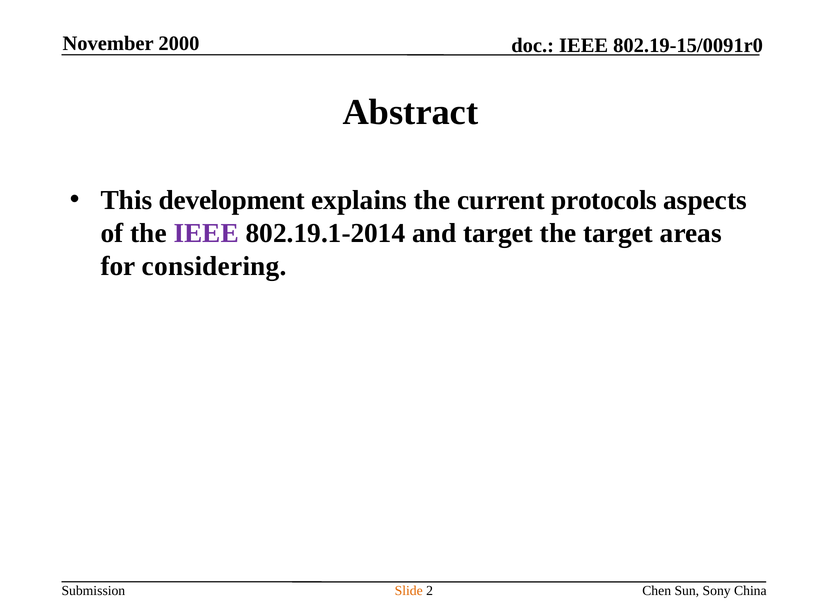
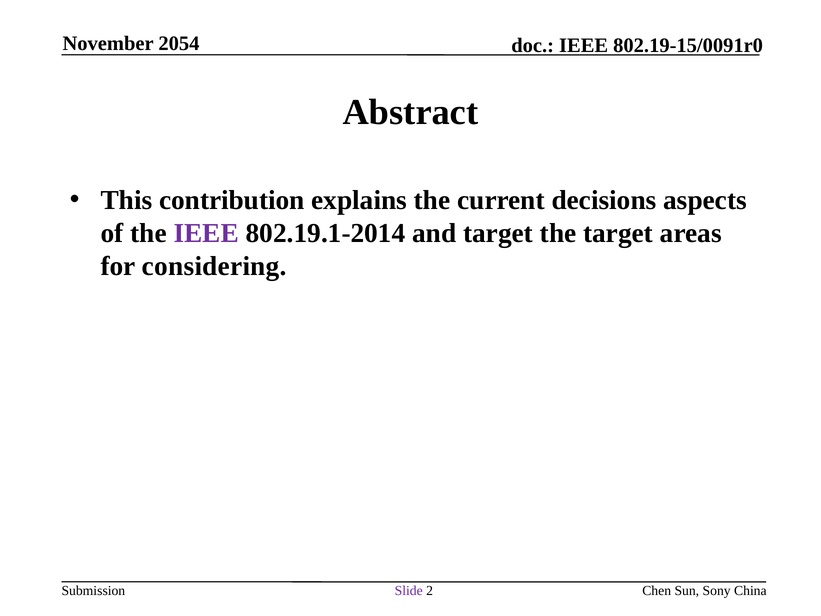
2000: 2000 -> 2054
development: development -> contribution
protocols: protocols -> decisions
Slide colour: orange -> purple
